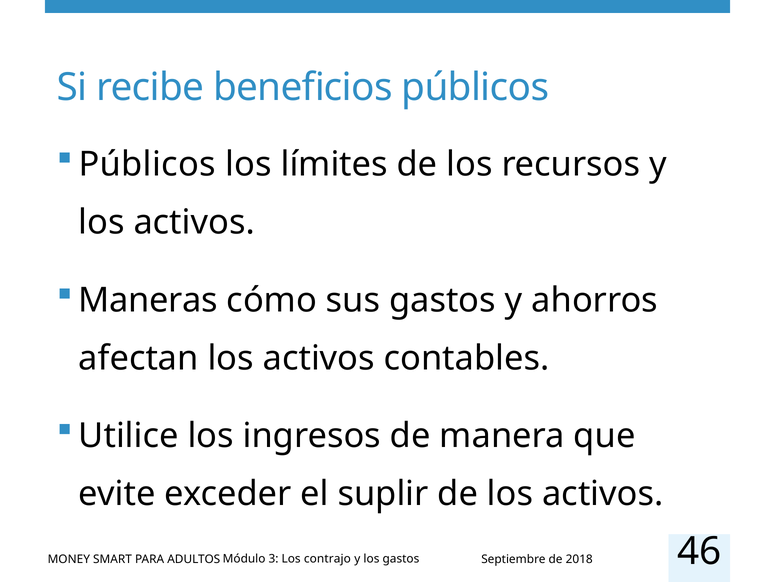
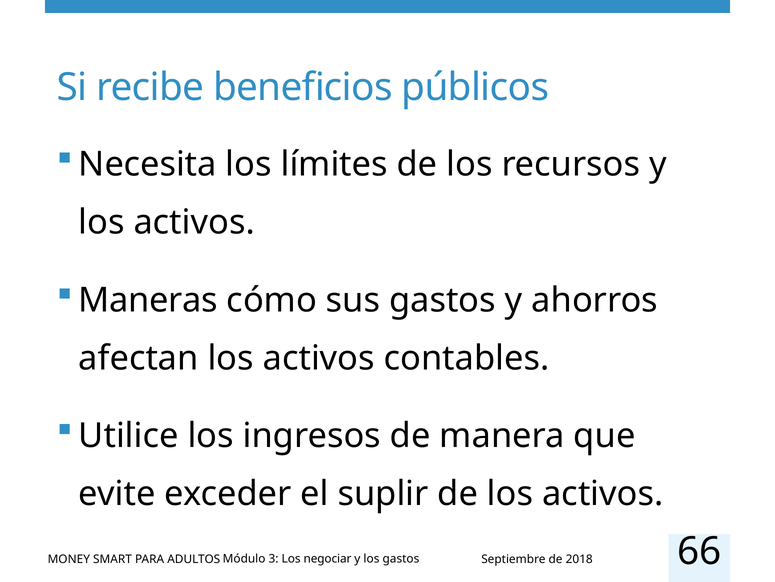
Públicos at (147, 164): Públicos -> Necesita
contrajo: contrajo -> negociar
46: 46 -> 66
